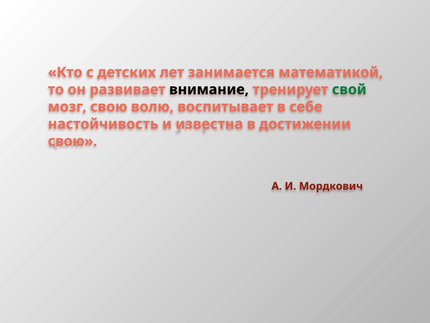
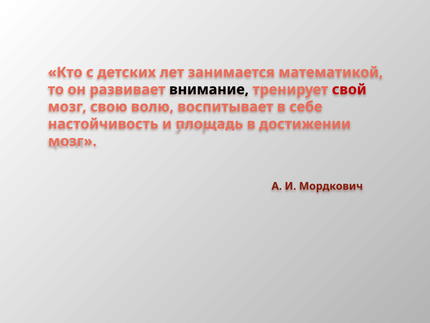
свой colour: green -> red
известна: известна -> площадь
свою at (73, 141): свою -> мозг
